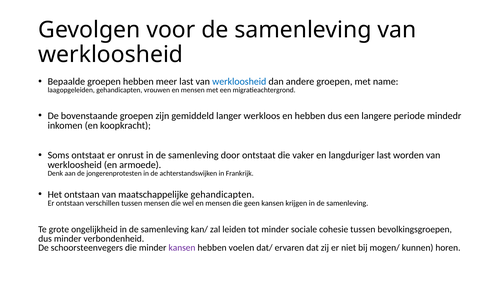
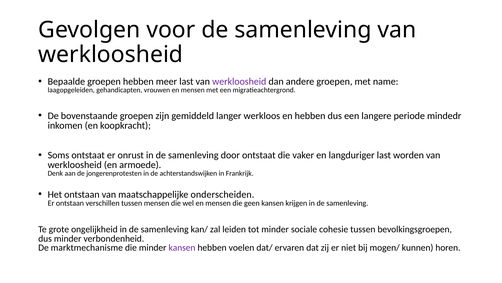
werkloosheid at (239, 81) colour: blue -> purple
maatschappelijke gehandicapten: gehandicapten -> onderscheiden
schoorsteenvegers: schoorsteenvegers -> marktmechanisme
